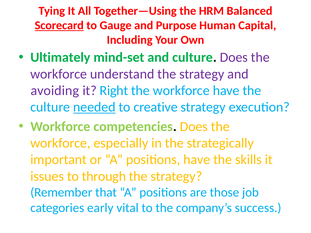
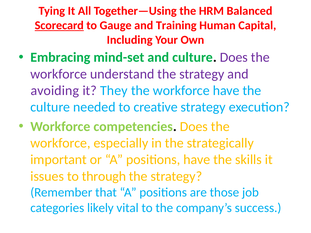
Purpose: Purpose -> Training
Ultimately: Ultimately -> Embracing
Right: Right -> They
needed underline: present -> none
early: early -> likely
